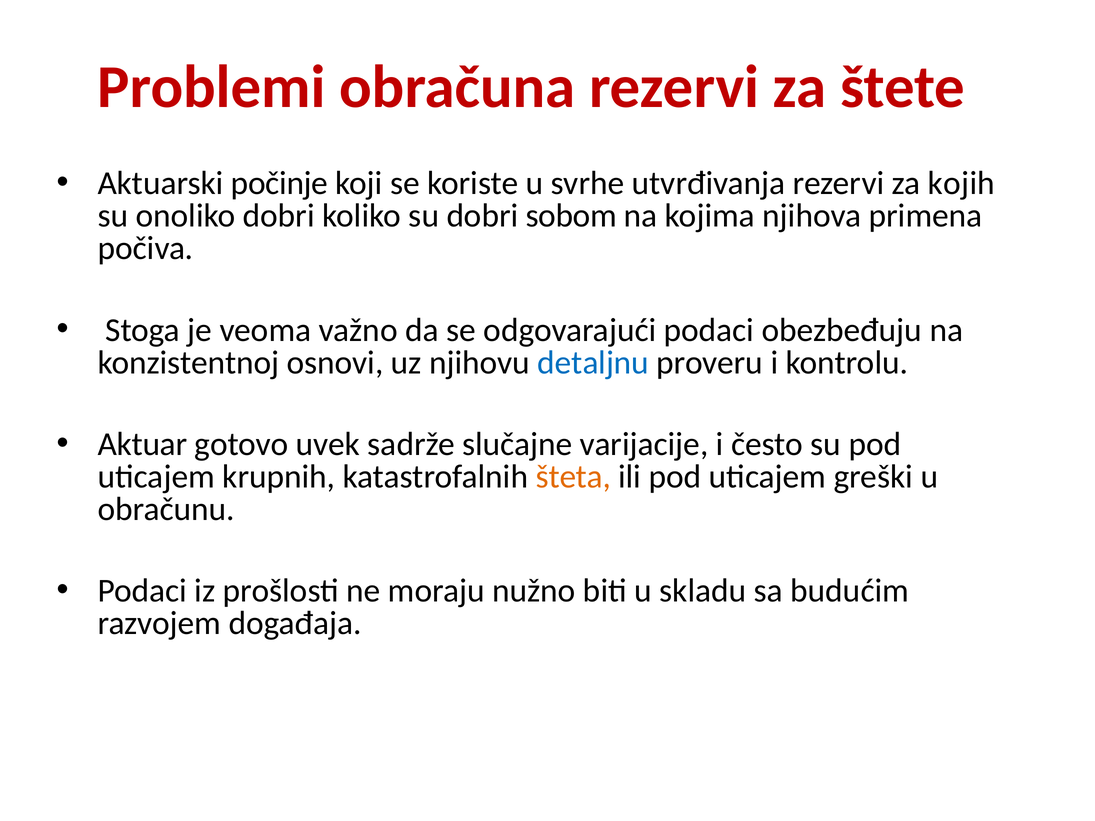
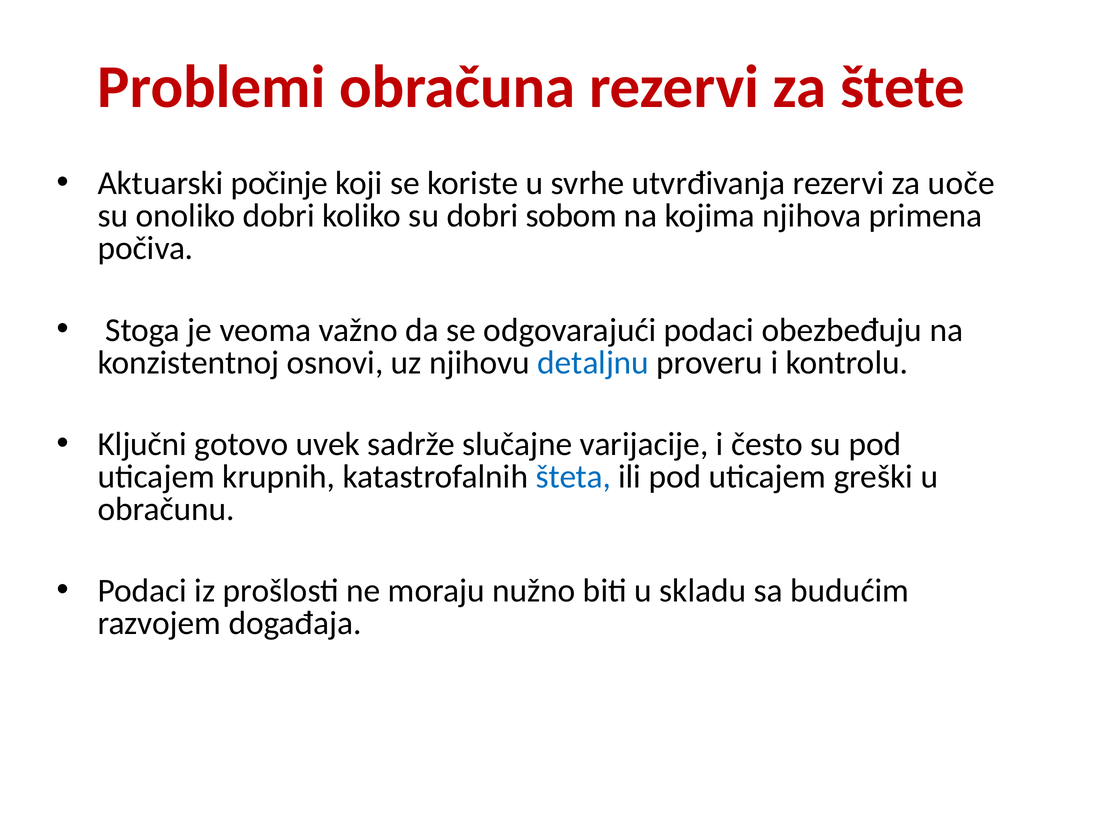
kojih: kojih -> uoče
Aktuar: Aktuar -> Ključni
šteta colour: orange -> blue
